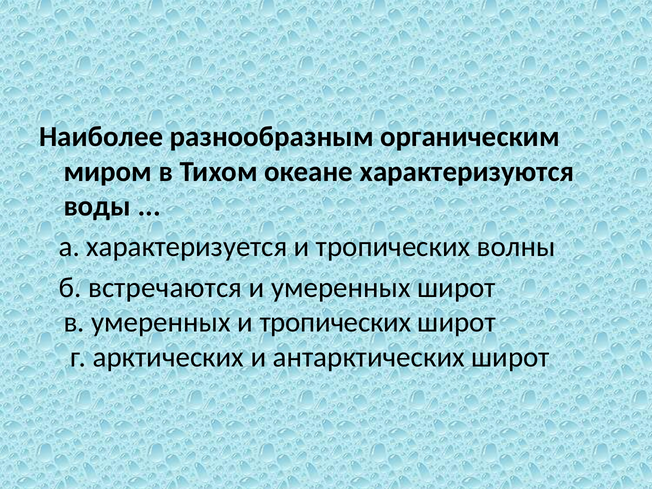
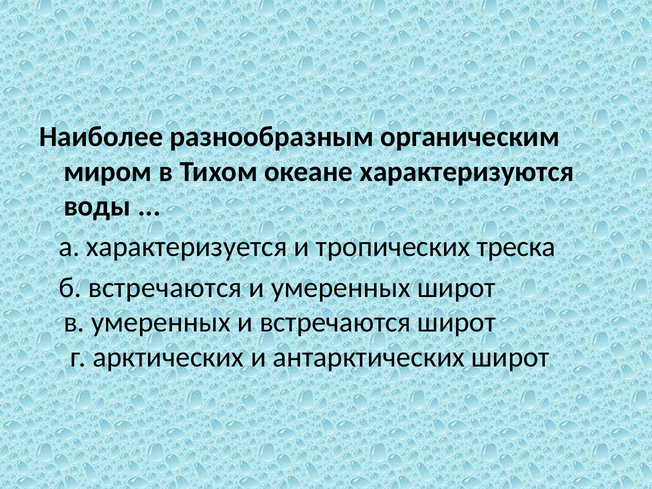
волны: волны -> треска
умеренных и тропических: тропических -> встречаются
